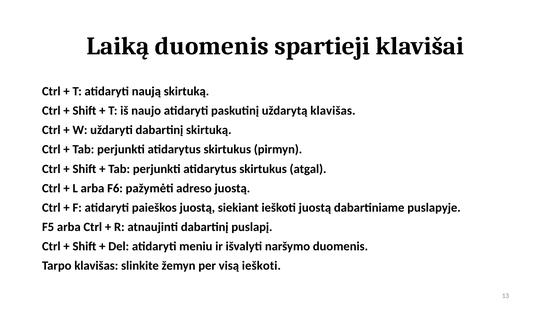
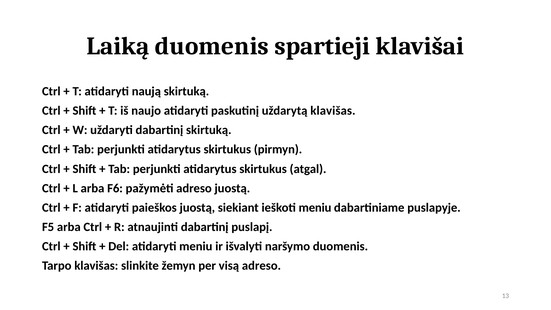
ieškoti juostą: juostą -> meniu
visą ieškoti: ieškoti -> adreso
